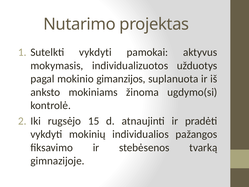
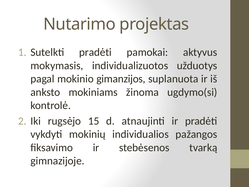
Sutelkti vykdyti: vykdyti -> pradėti
